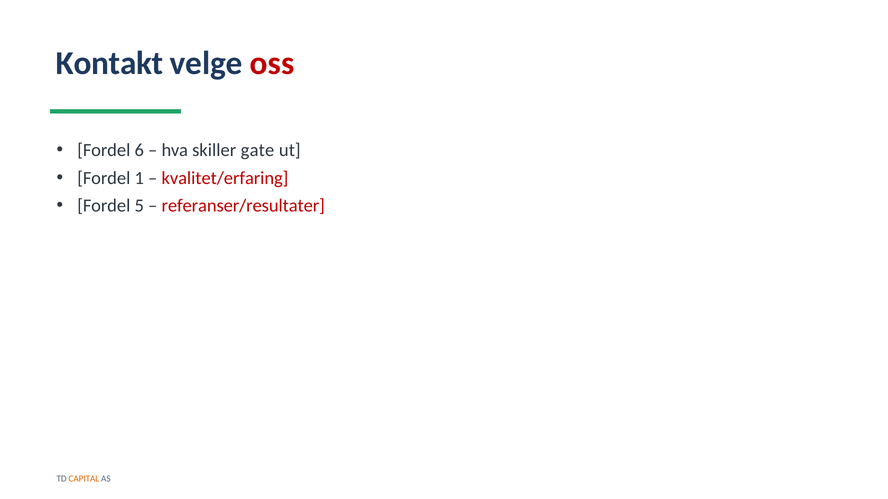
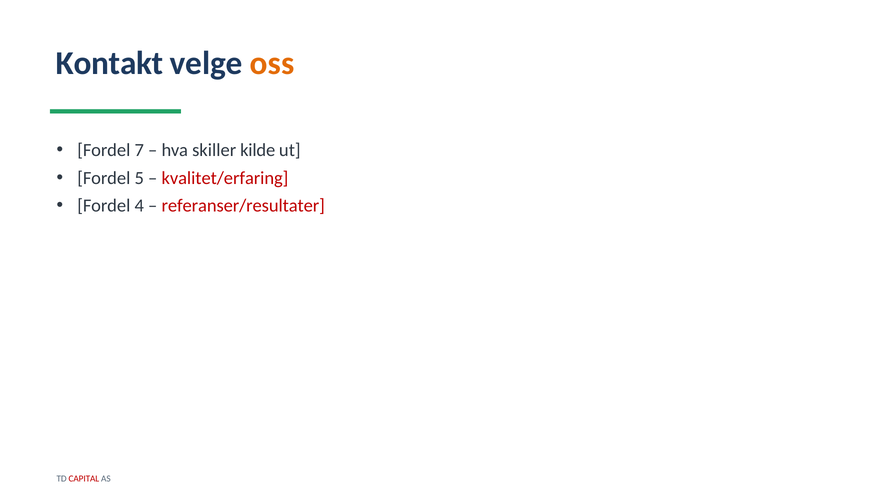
oss colour: red -> orange
6: 6 -> 7
gate: gate -> kilde
1: 1 -> 5
5: 5 -> 4
CAPITAL colour: orange -> red
